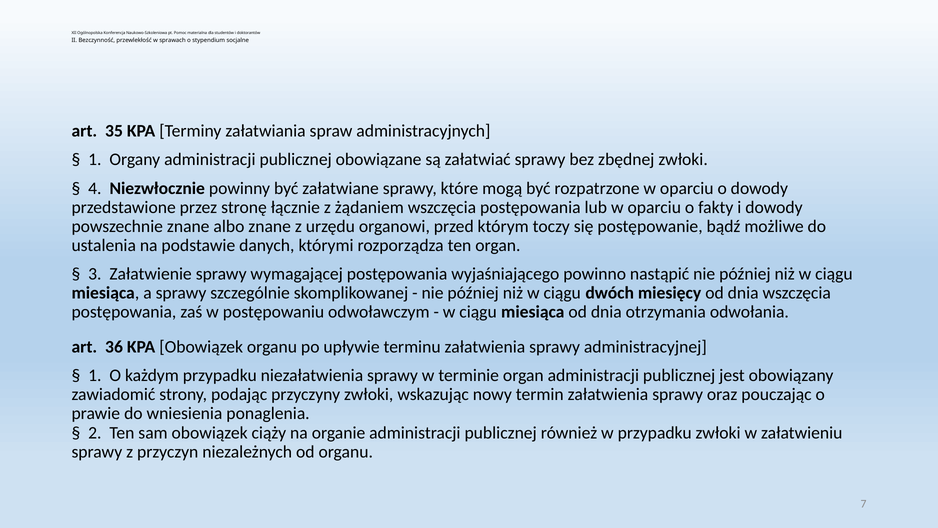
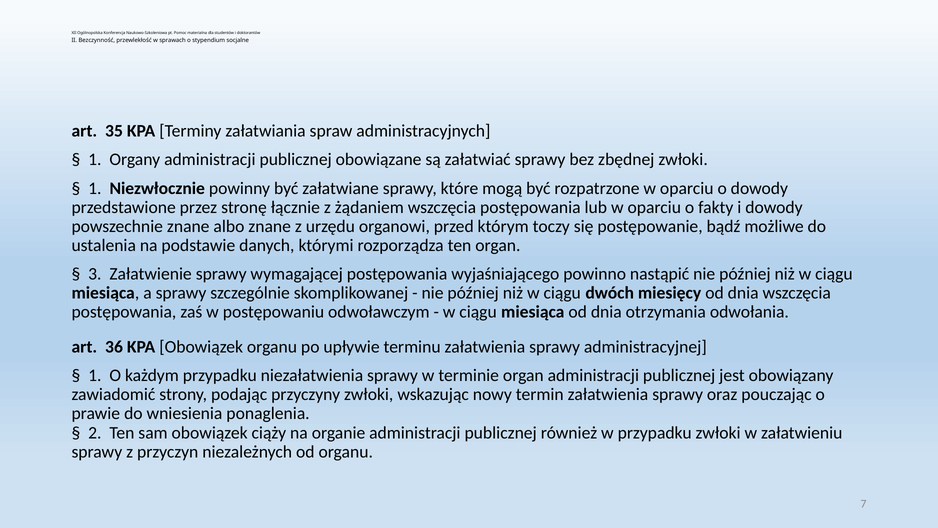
4 at (95, 188): 4 -> 1
